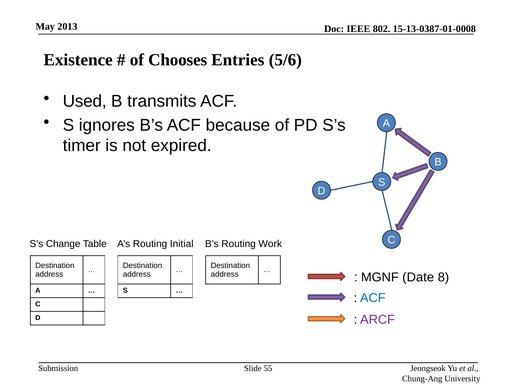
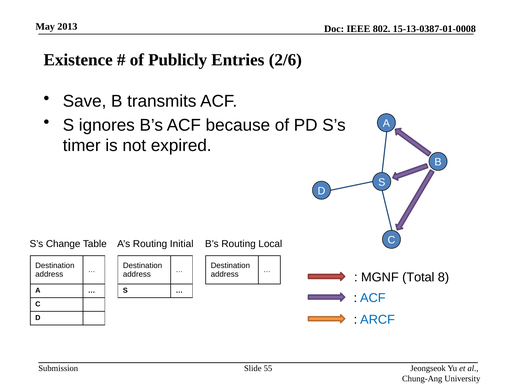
Chooses: Chooses -> Publicly
5/6: 5/6 -> 2/6
Used: Used -> Save
Work: Work -> Local
Date: Date -> Total
ARCF colour: purple -> blue
